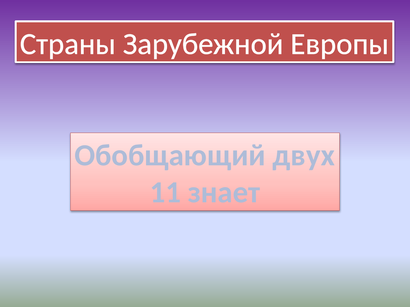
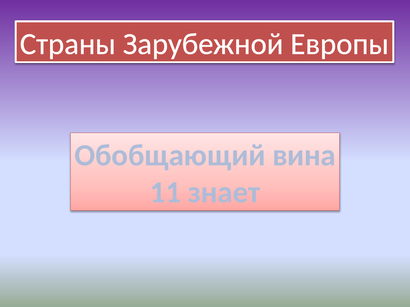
двух: двух -> вина
